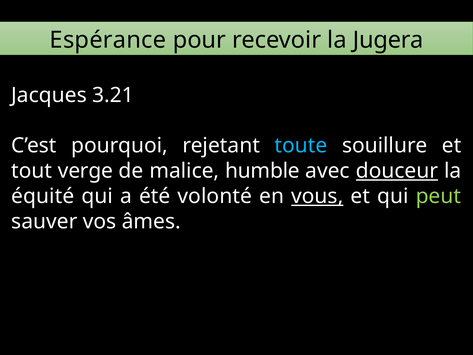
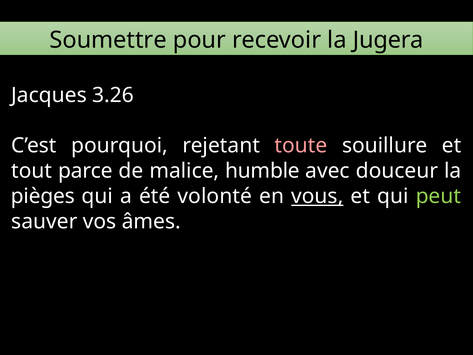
Espérance: Espérance -> Soumettre
3.21: 3.21 -> 3.26
toute colour: light blue -> pink
verge: verge -> parce
douceur underline: present -> none
équité: équité -> pièges
